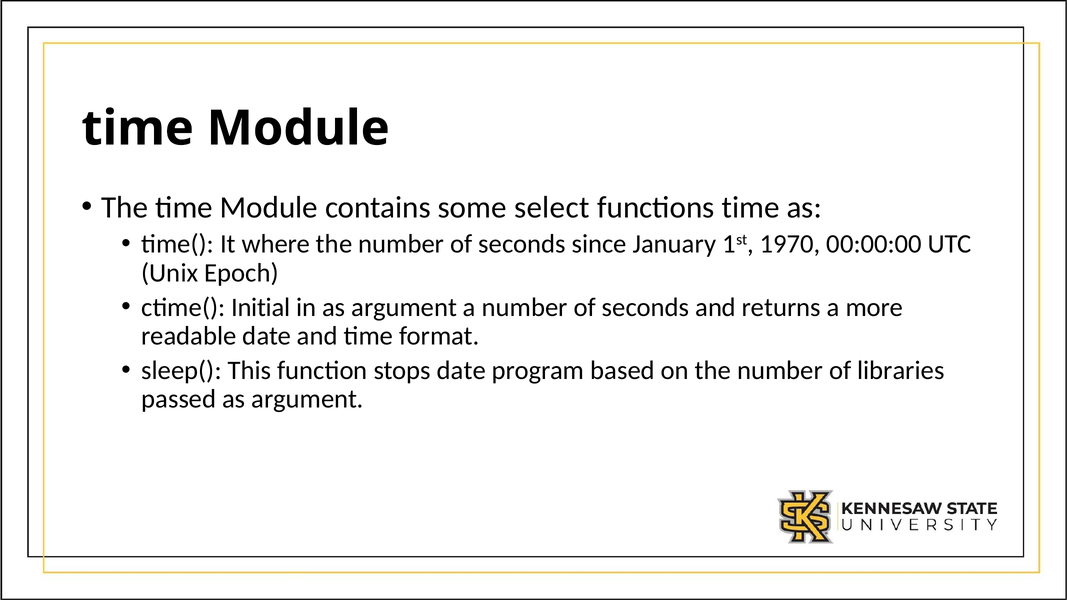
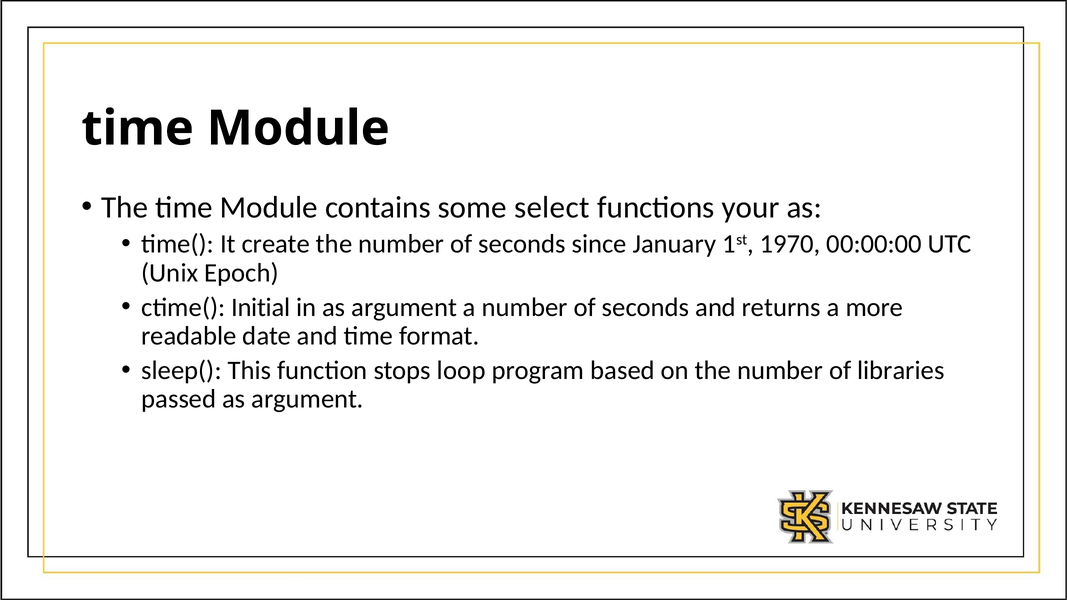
functions time: time -> your
where: where -> create
stops date: date -> loop
